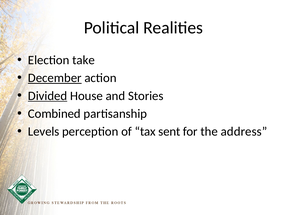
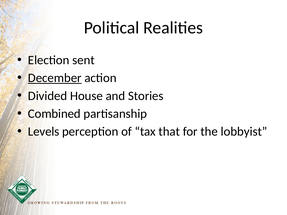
take: take -> sent
Divided underline: present -> none
sent: sent -> that
address: address -> lobbyist
